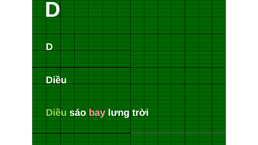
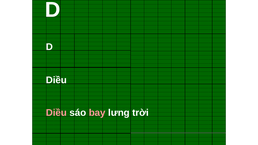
Diều at (56, 113) colour: light green -> pink
